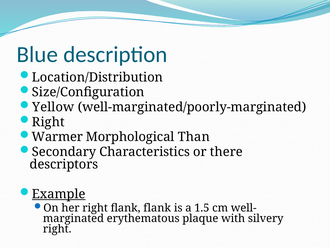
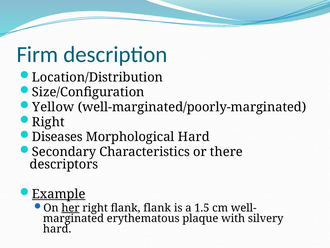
Blue: Blue -> Firm
Warmer: Warmer -> Diseases
Morphological Than: Than -> Hard
her underline: none -> present
right at (57, 229): right -> hard
